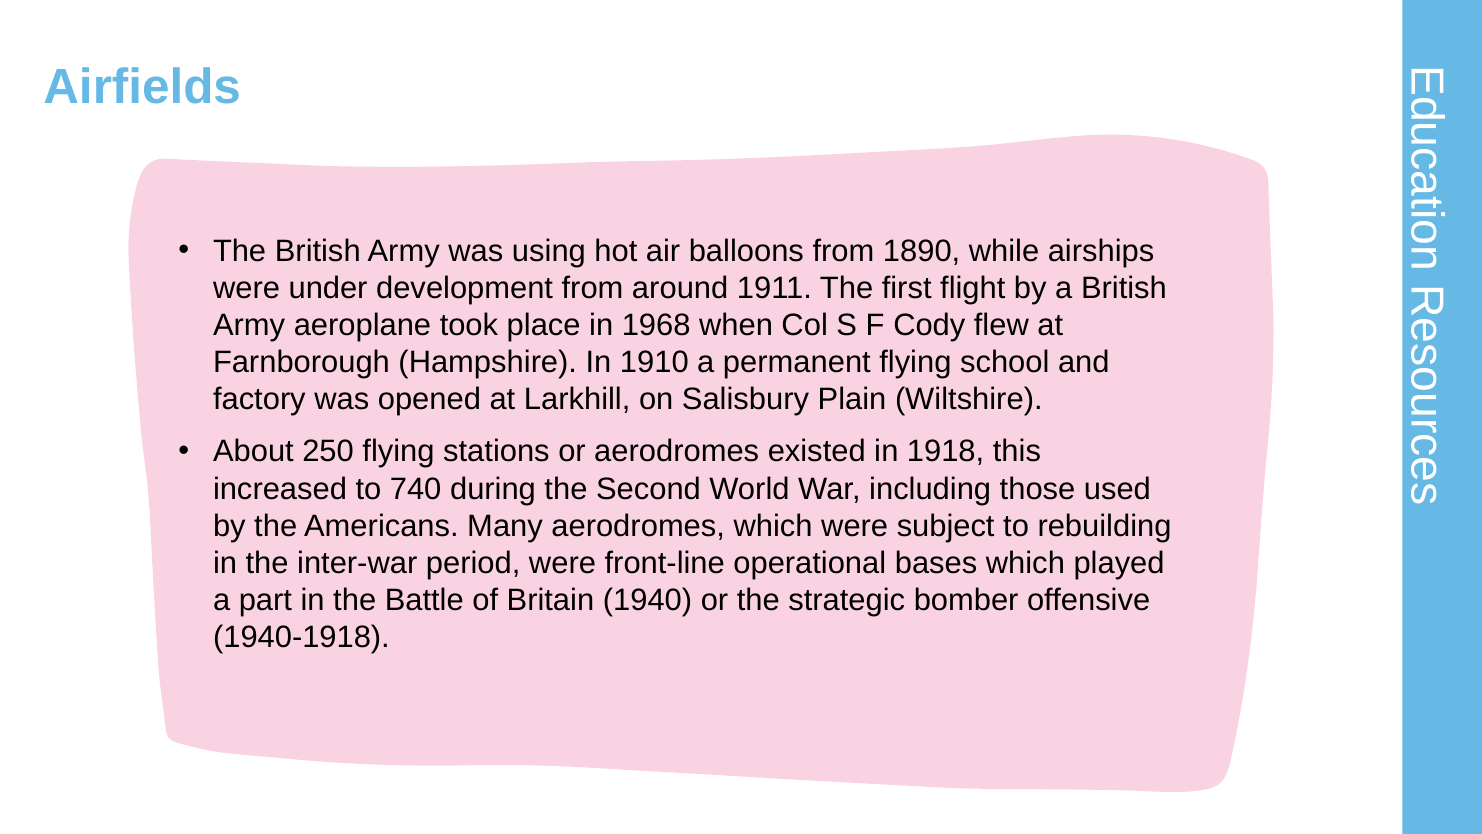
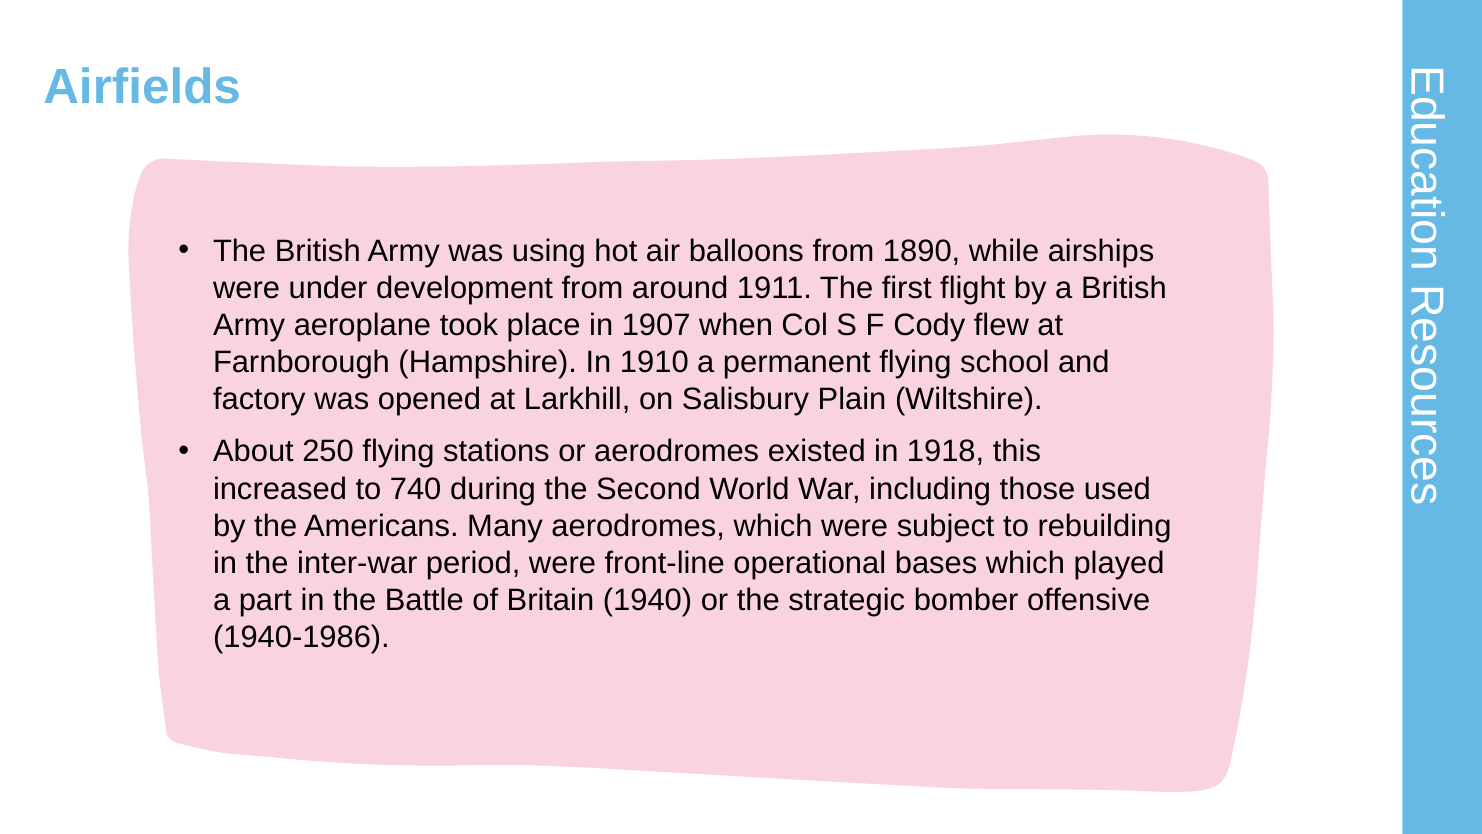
1968: 1968 -> 1907
1940-1918: 1940-1918 -> 1940-1986
